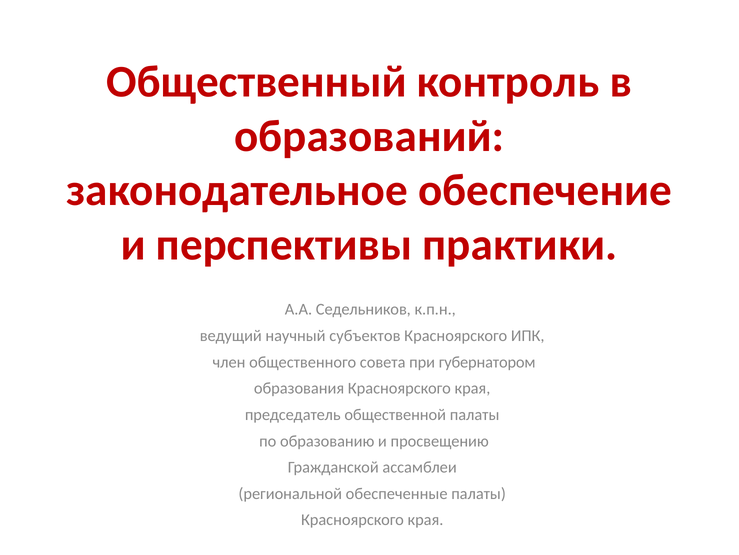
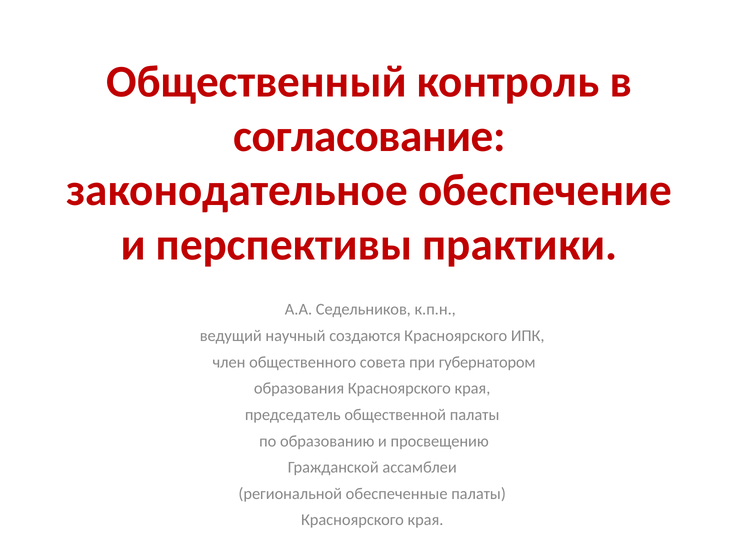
образований: образований -> согласование
субъектов: субъектов -> создаются
